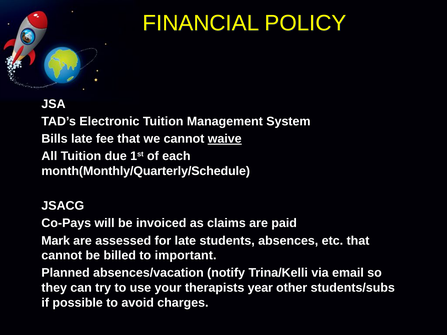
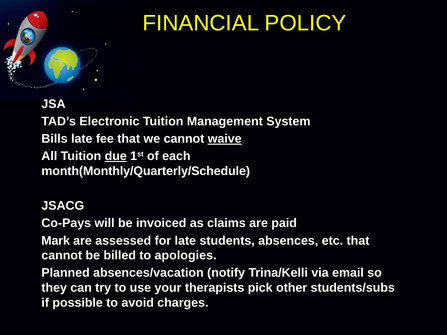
due underline: none -> present
important: important -> apologies
year: year -> pick
